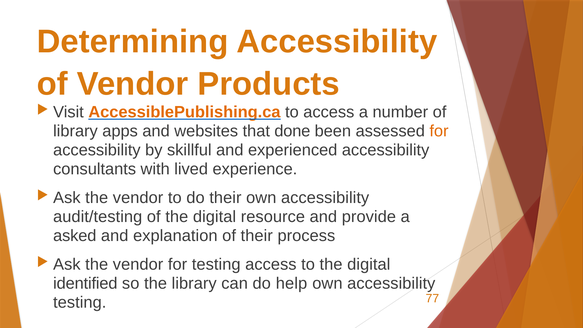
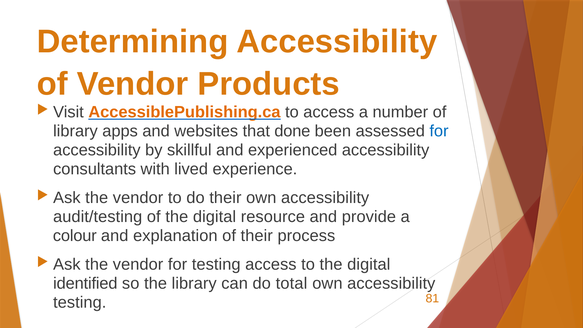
for at (439, 131) colour: orange -> blue
asked: asked -> colour
help: help -> total
77: 77 -> 81
